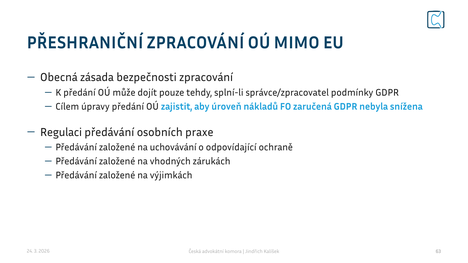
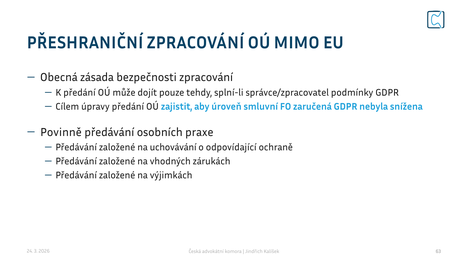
nákladů: nákladů -> smluvní
Regulaci: Regulaci -> Povinně
